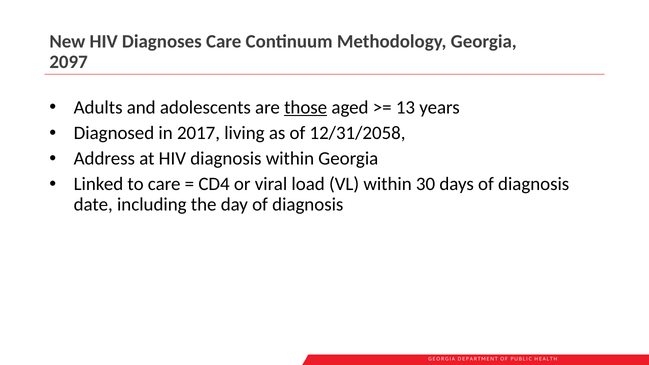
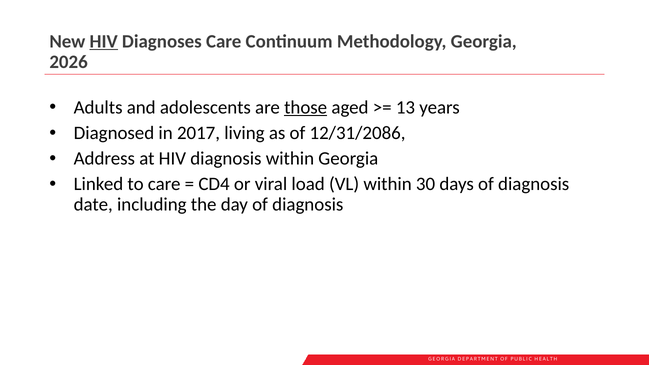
HIV at (104, 42) underline: none -> present
2097: 2097 -> 2026
12/31/2058: 12/31/2058 -> 12/31/2086
